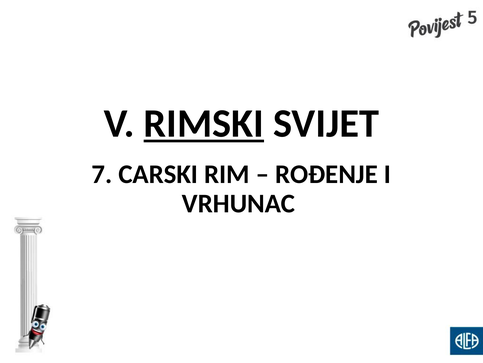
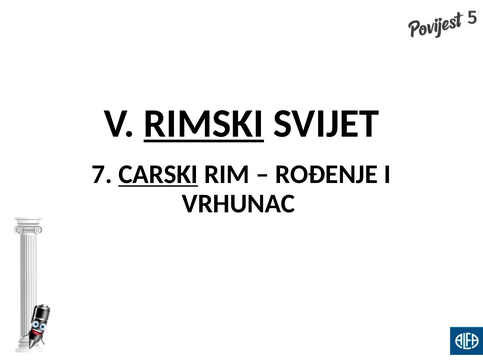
CARSKI underline: none -> present
